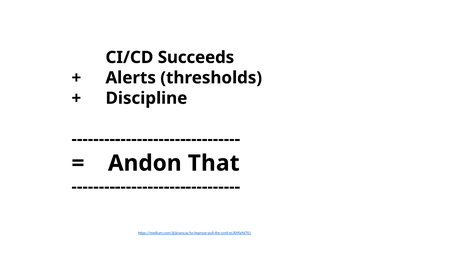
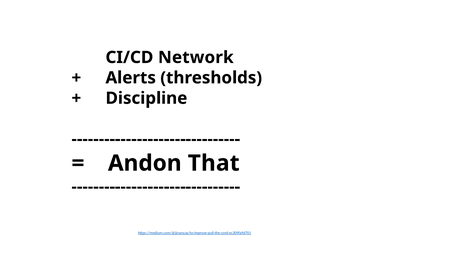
Succeeds: Succeeds -> Network
